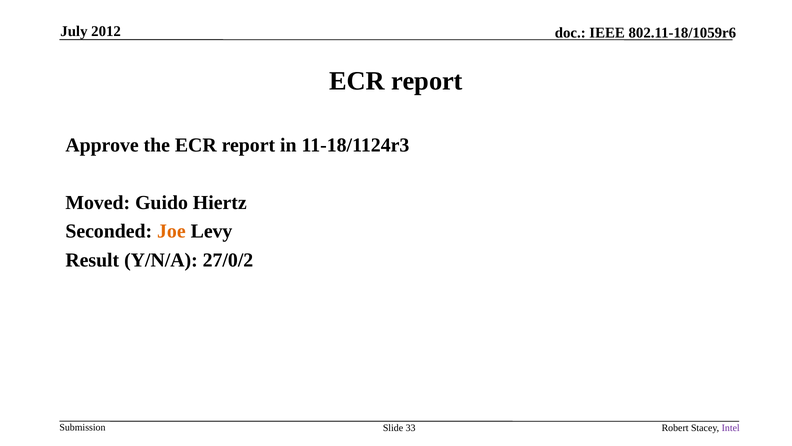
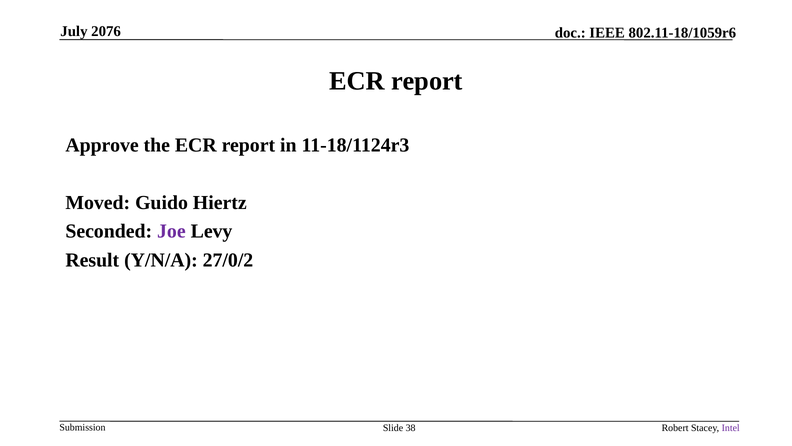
2012: 2012 -> 2076
Joe colour: orange -> purple
33: 33 -> 38
